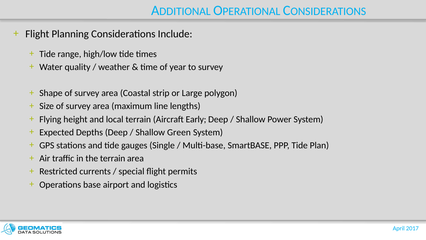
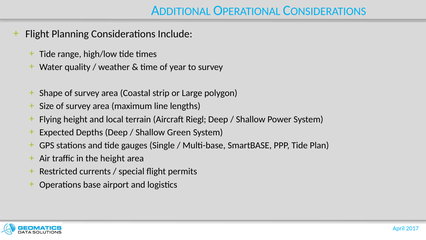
Early: Early -> Riegl
the terrain: terrain -> height
